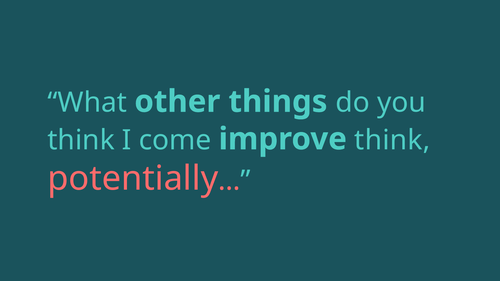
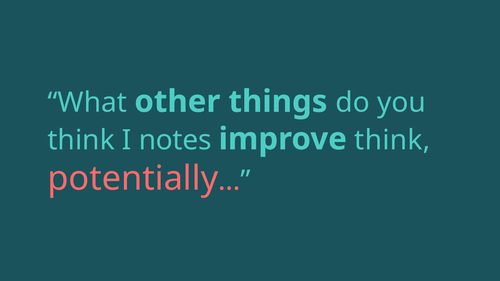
come: come -> notes
